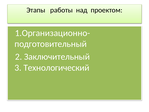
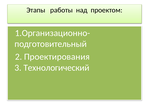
Заключительный: Заключительный -> Проектирования
